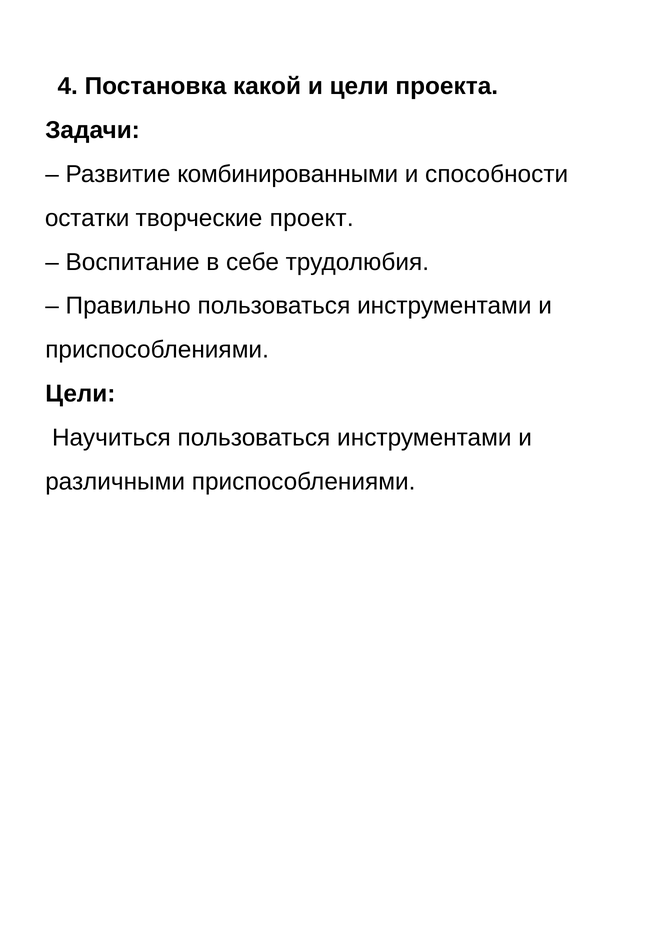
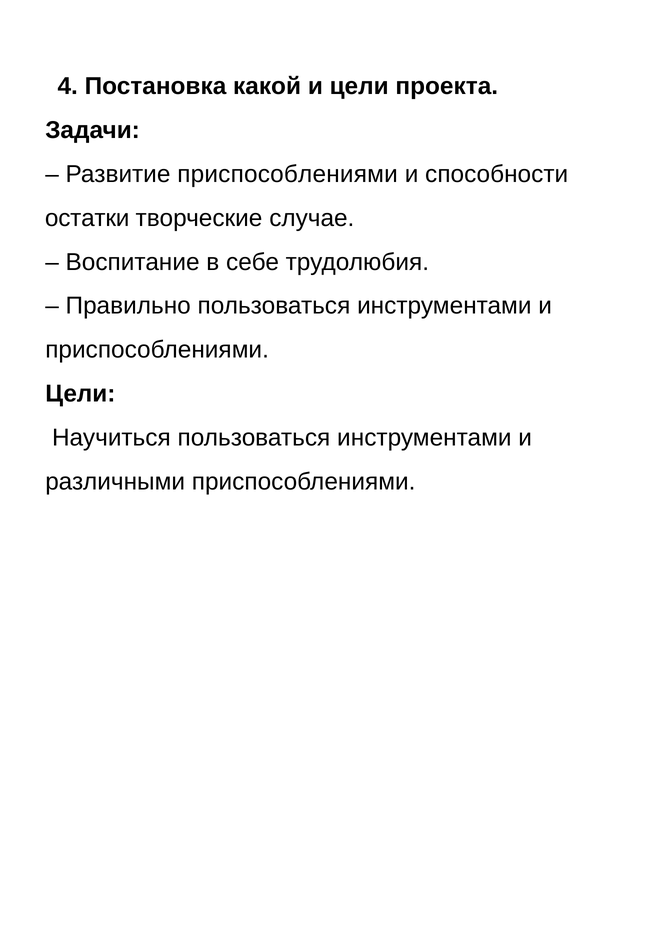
Развитие комбинированными: комбинированными -> приспособлениями
проект: проект -> случае
